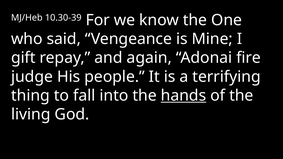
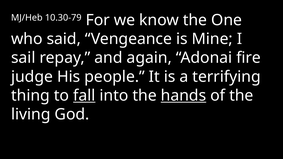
10.30-39: 10.30-39 -> 10.30-79
gift: gift -> sail
fall underline: none -> present
